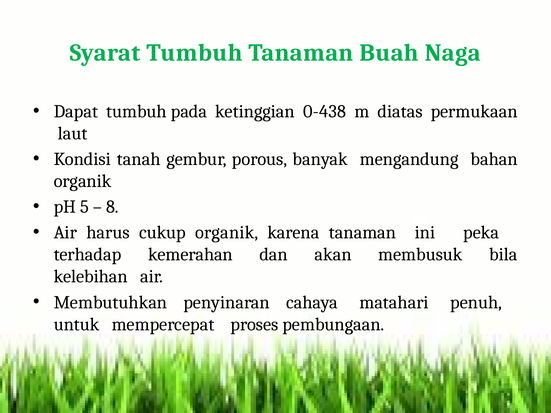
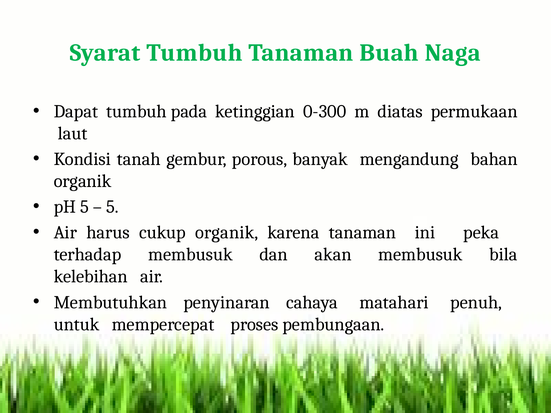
0-438: 0-438 -> 0-300
8 at (112, 207): 8 -> 5
terhadap kemerahan: kemerahan -> membusuk
